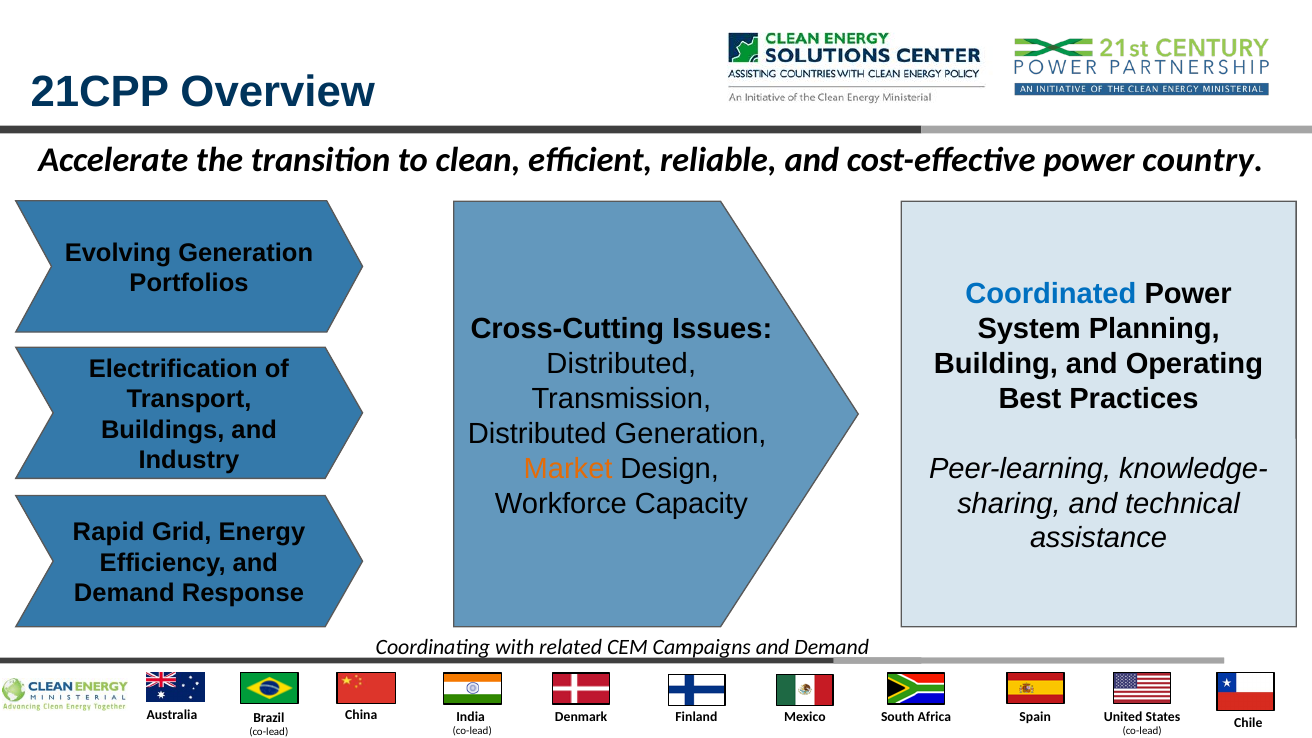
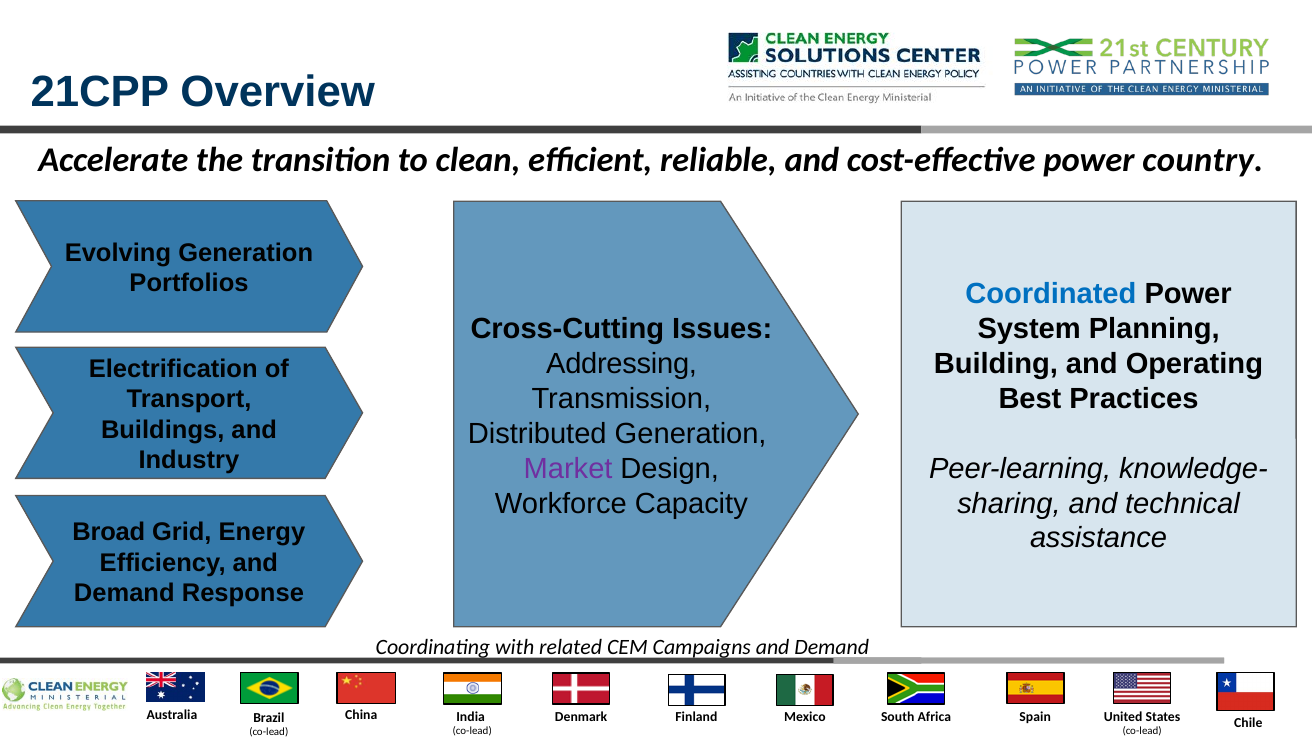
Distributed at (621, 364): Distributed -> Addressing
Market colour: orange -> purple
Rapid: Rapid -> Broad
